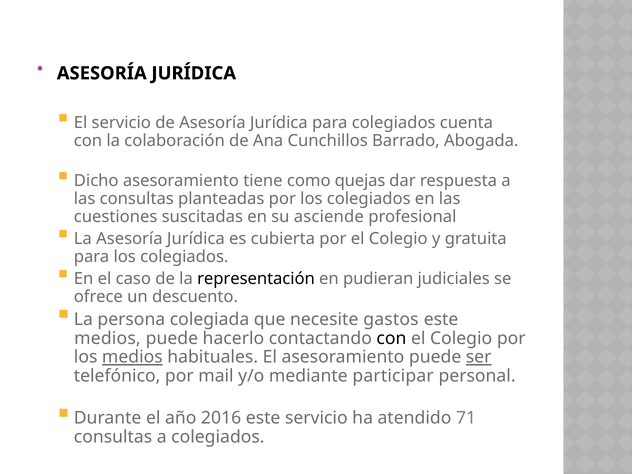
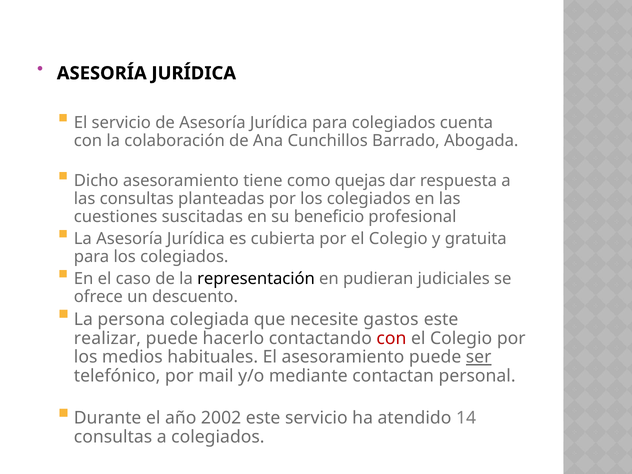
asciende: asciende -> beneficio
medios at (107, 338): medios -> realizar
con at (391, 338) colour: black -> red
medios at (132, 357) underline: present -> none
participar: participar -> contactan
2016: 2016 -> 2002
71: 71 -> 14
